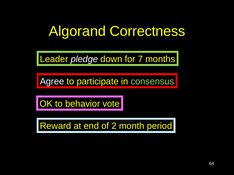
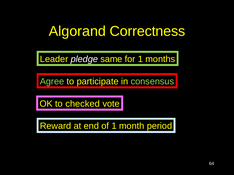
down: down -> same
for 7: 7 -> 1
Agree colour: white -> light green
behavior: behavior -> checked
of 2: 2 -> 1
